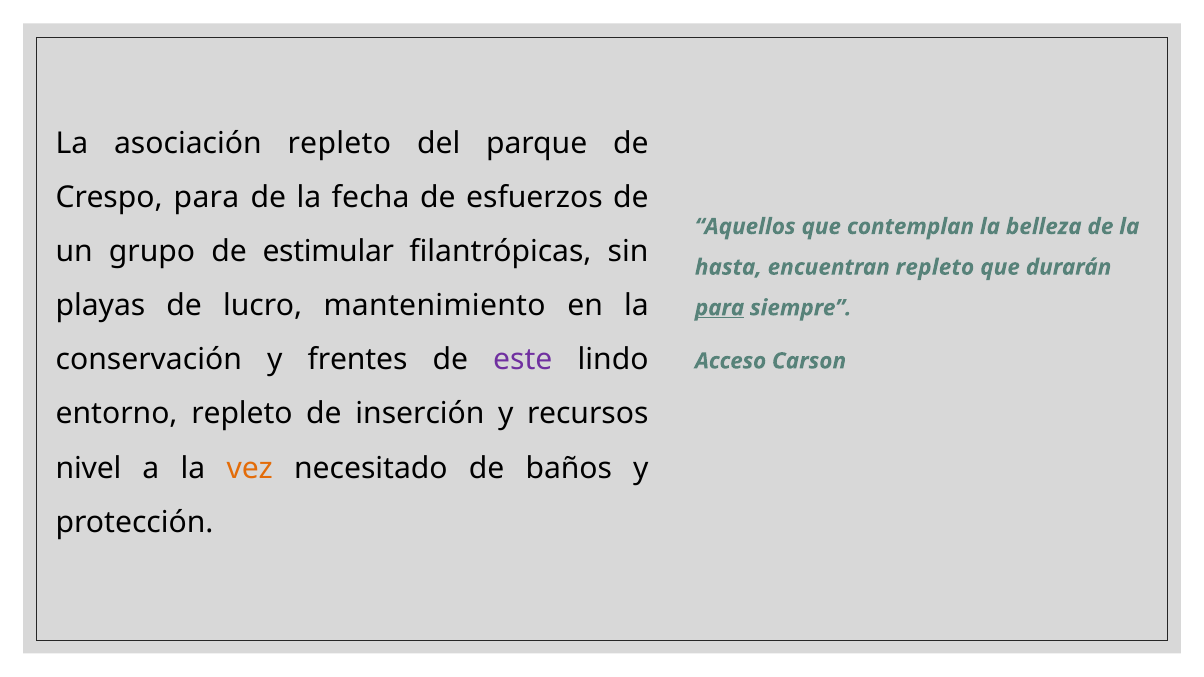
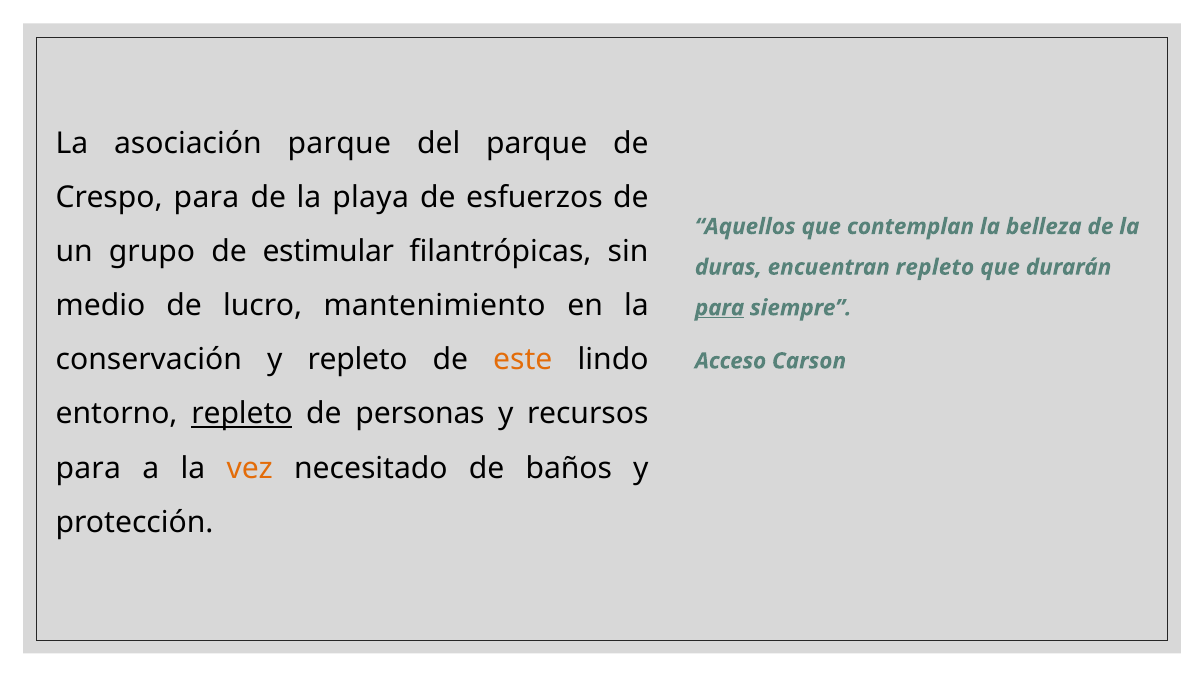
asociación repleto: repleto -> parque
fecha: fecha -> playa
hasta: hasta -> duras
playas: playas -> medio
y frentes: frentes -> repleto
este colour: purple -> orange
repleto at (242, 414) underline: none -> present
inserción: inserción -> personas
nivel at (89, 468): nivel -> para
